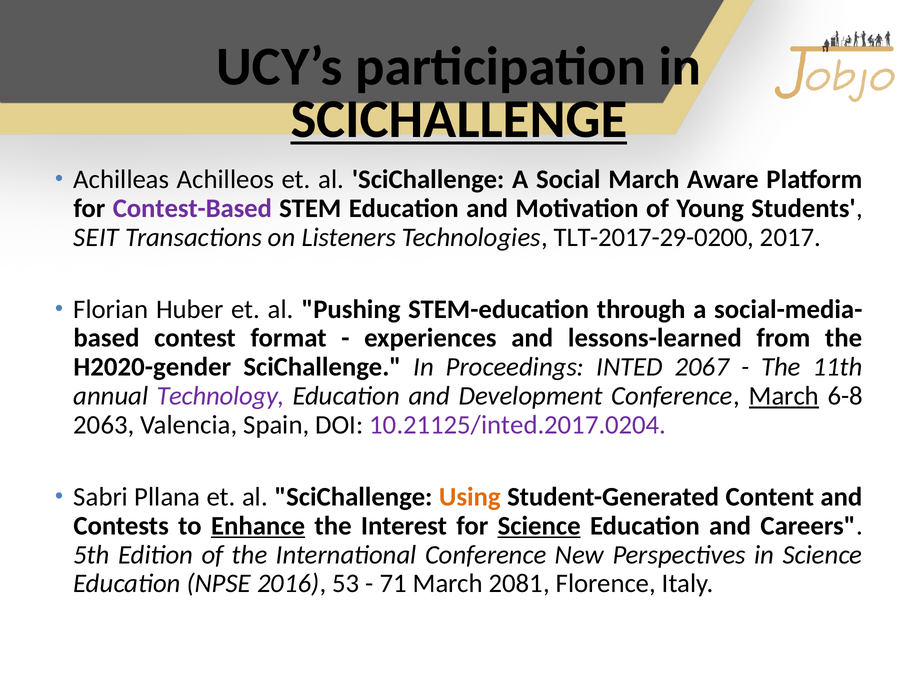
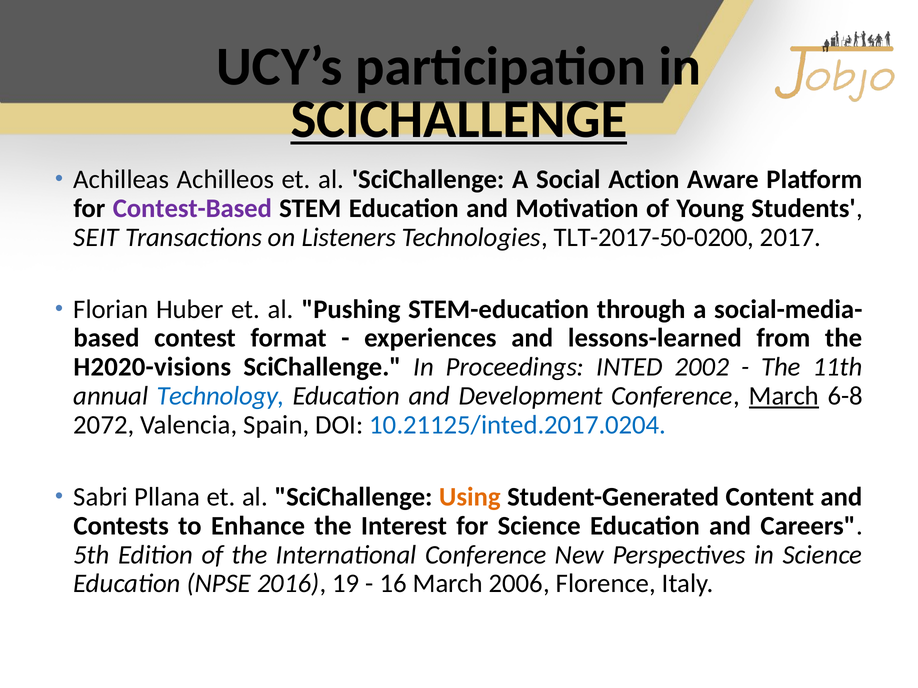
Social March: March -> Action
TLT-2017-29-0200: TLT-2017-29-0200 -> TLT-2017-50-0200
H2020-gender: H2020-gender -> H2020-visions
2067: 2067 -> 2002
Technology colour: purple -> blue
2063: 2063 -> 2072
10.21125/inted.2017.0204 colour: purple -> blue
Enhance underline: present -> none
Science at (539, 526) underline: present -> none
53: 53 -> 19
71: 71 -> 16
2081: 2081 -> 2006
